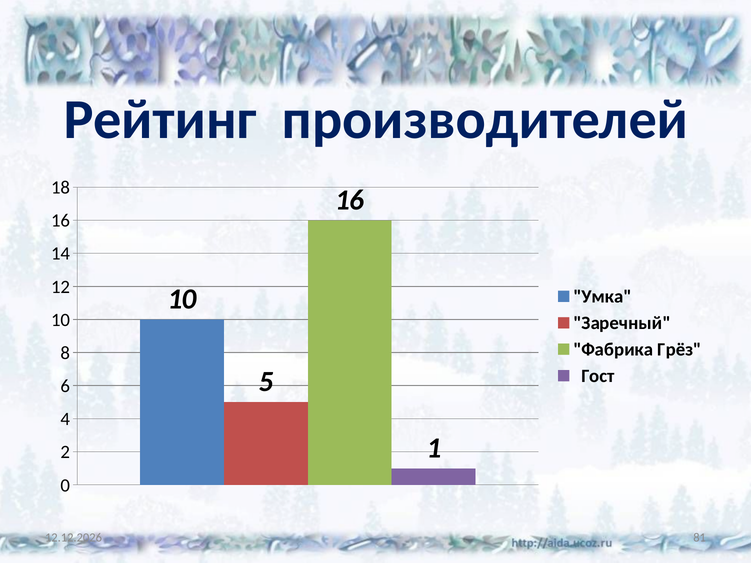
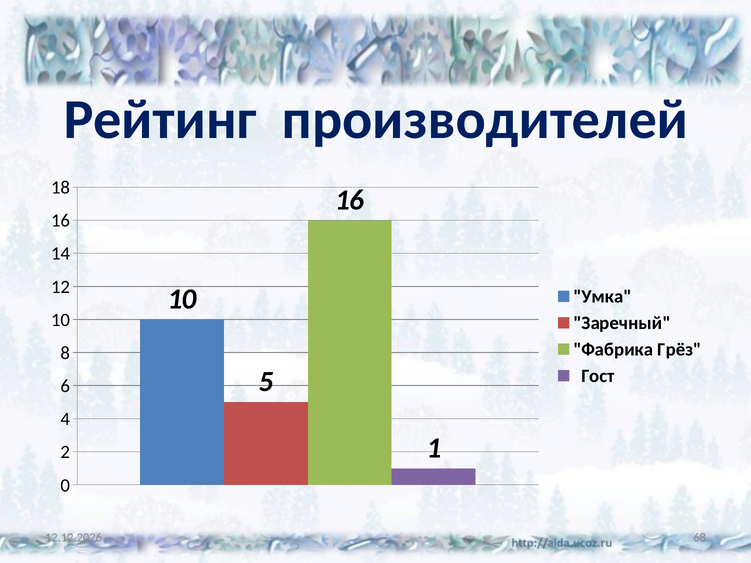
81: 81 -> 68
